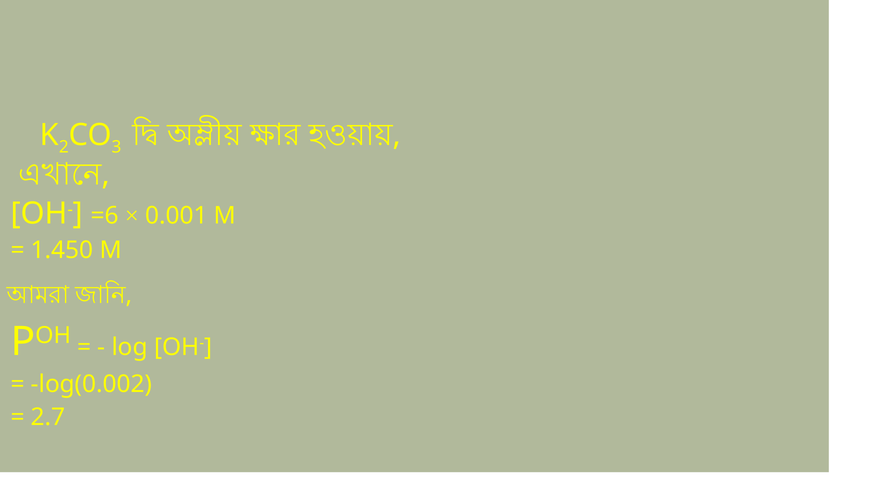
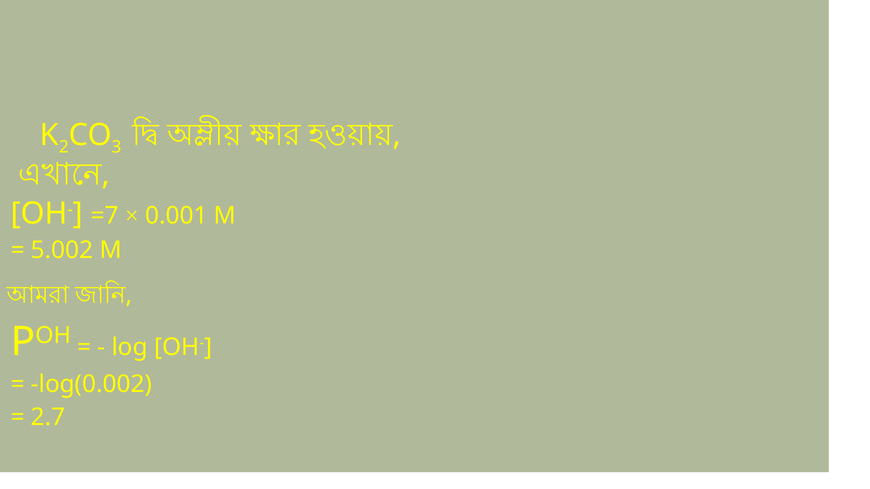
=6: =6 -> =7
1.450: 1.450 -> 5.002
